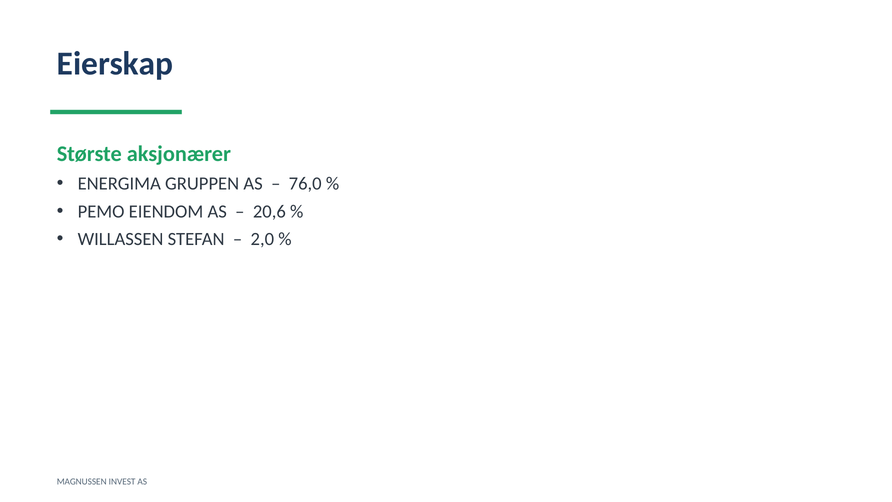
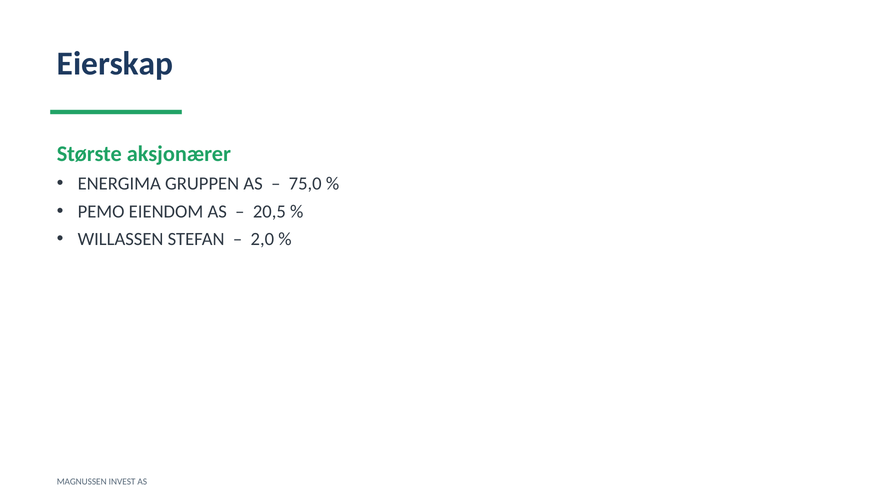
76,0: 76,0 -> 75,0
20,6: 20,6 -> 20,5
